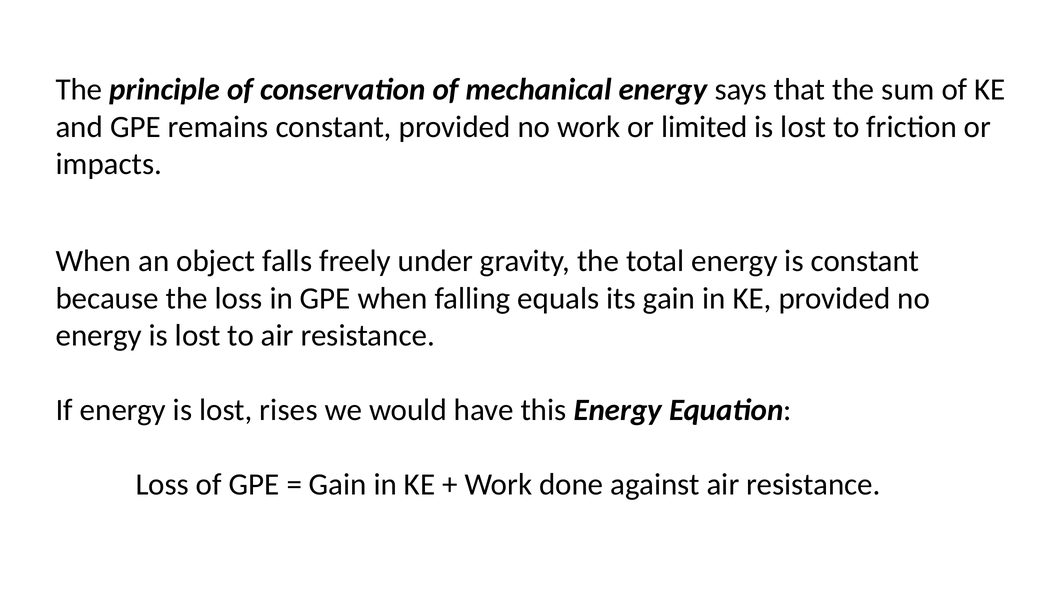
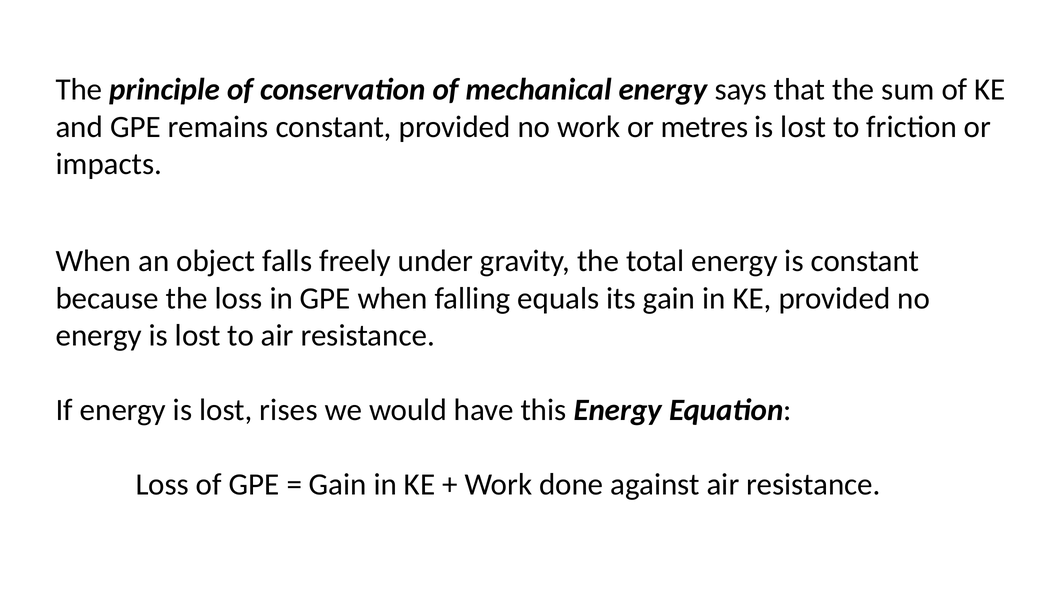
limited: limited -> metres
